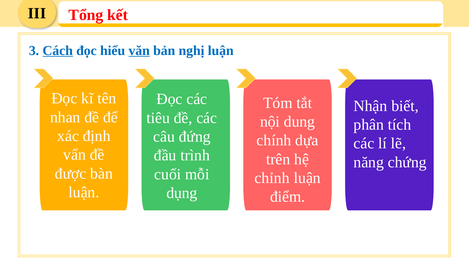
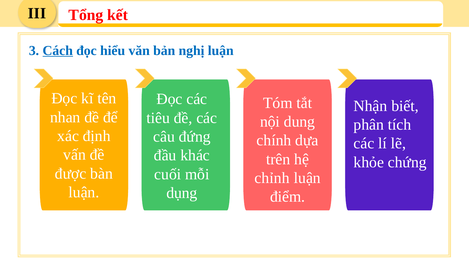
văn underline: present -> none
trình: trình -> khác
năng: năng -> khỏe
